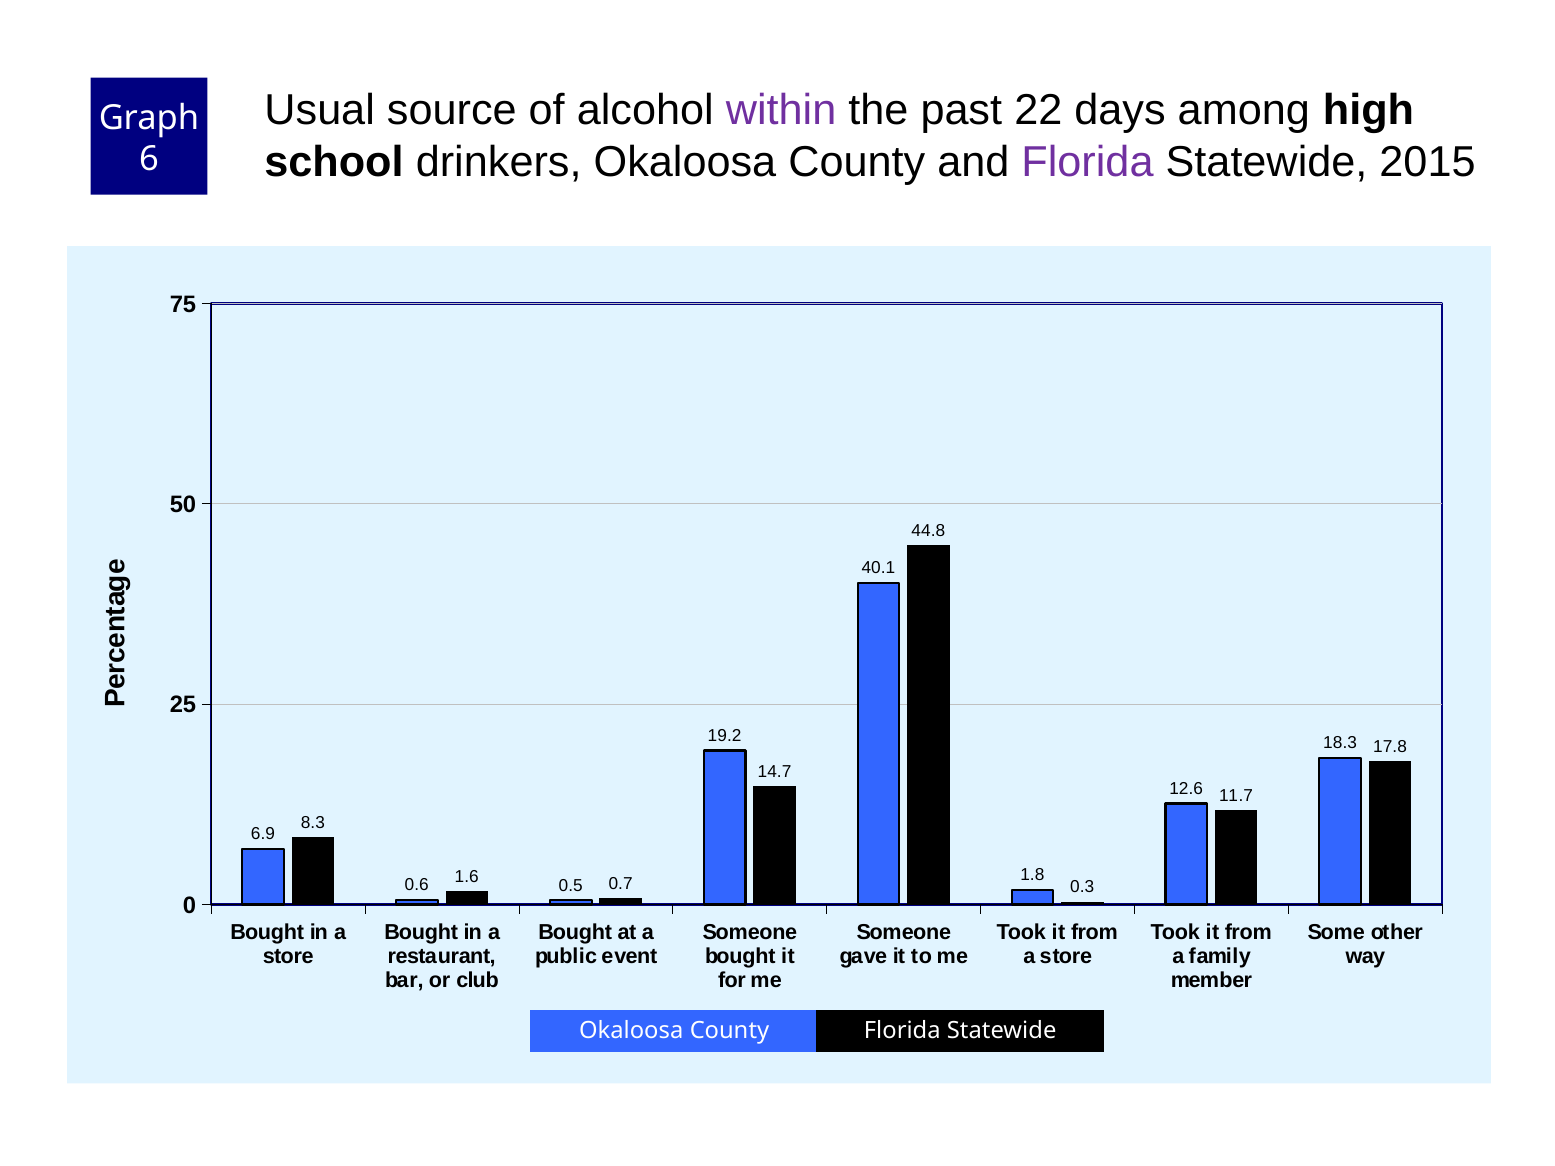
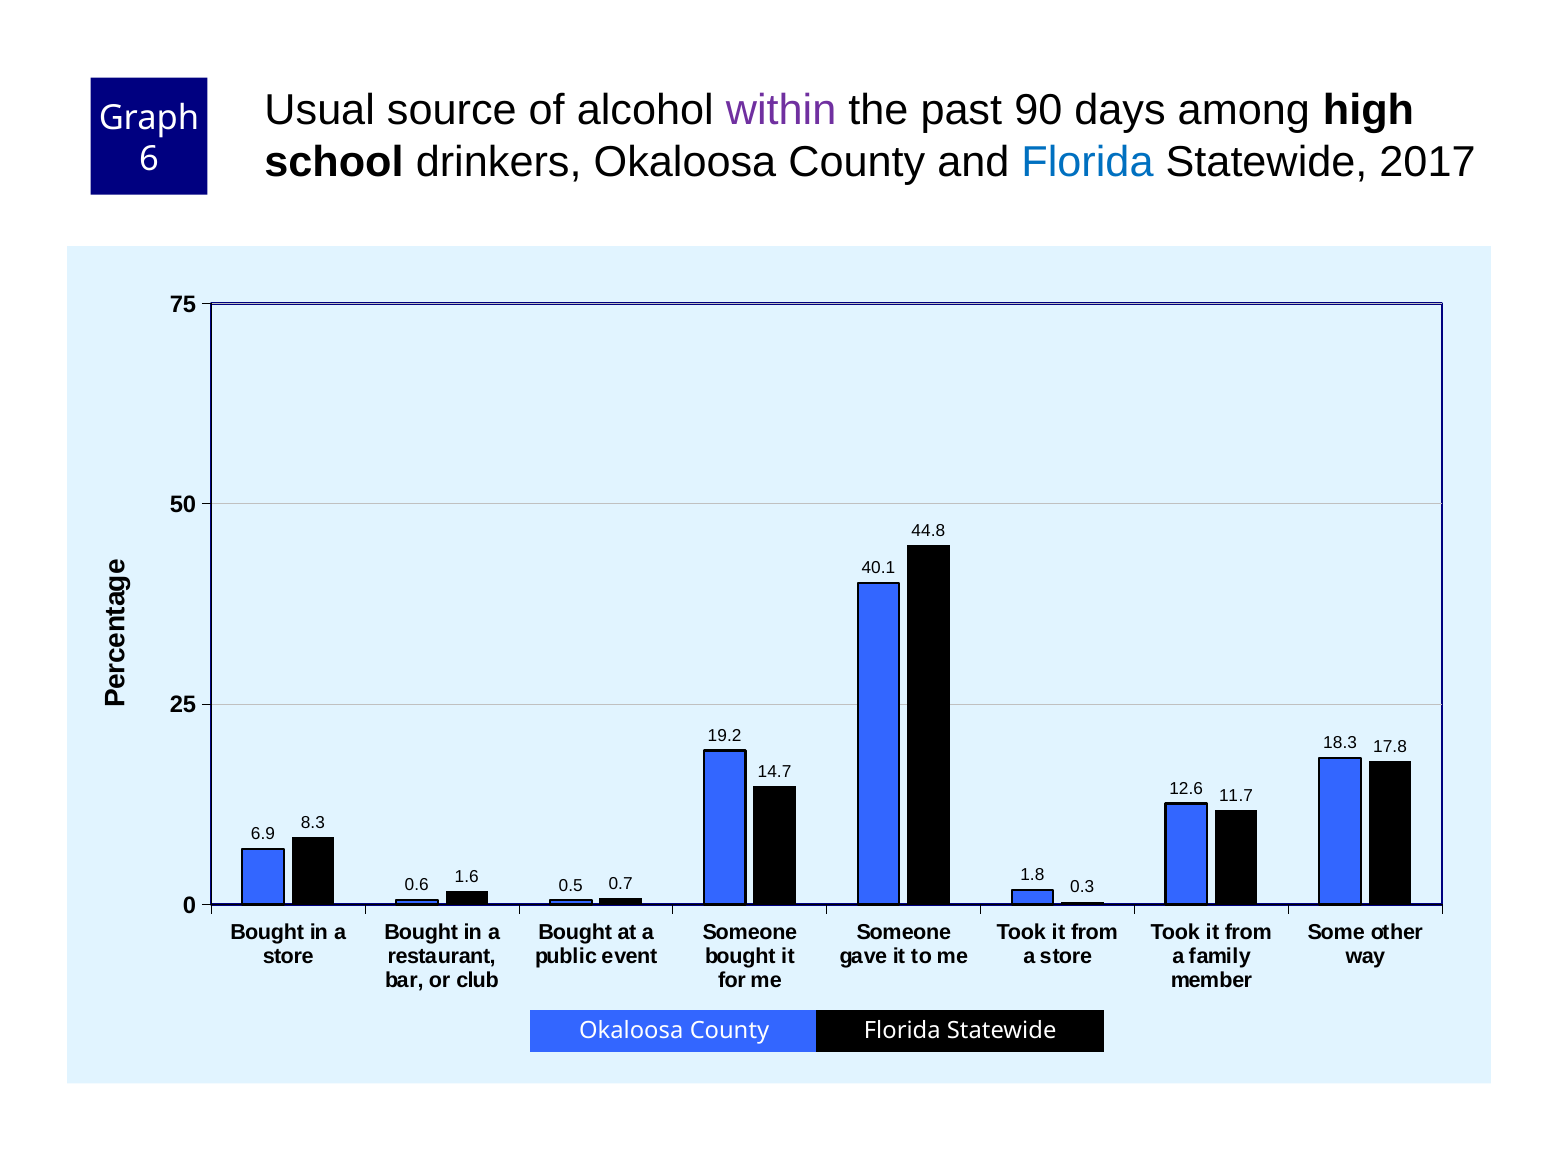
22: 22 -> 90
Florida at (1087, 162) colour: purple -> blue
2015: 2015 -> 2017
